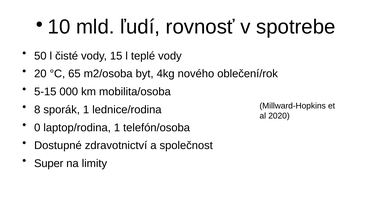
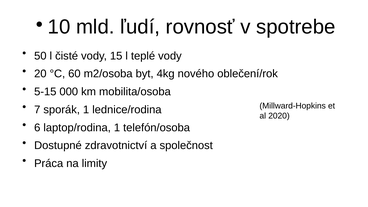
65: 65 -> 60
8: 8 -> 7
0: 0 -> 6
Super: Super -> Práca
